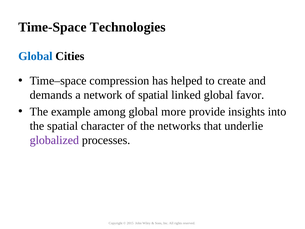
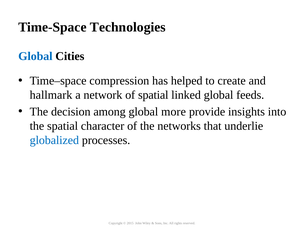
demands: demands -> hallmark
favor: favor -> feeds
example: example -> decision
globalized colour: purple -> blue
